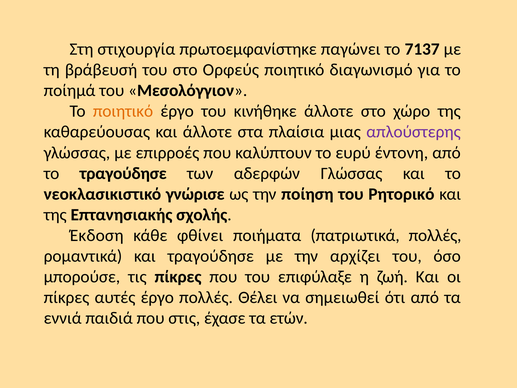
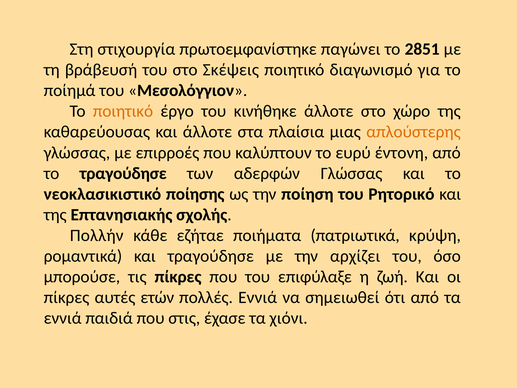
7137: 7137 -> 2851
Ορφεύς: Ορφεύς -> Σκέψεις
απλούστερης colour: purple -> orange
γνώρισε: γνώρισε -> ποίησης
Έκδοση: Έκδοση -> Πολλήν
φθίνει: φθίνει -> εζήταε
πατριωτικά πολλές: πολλές -> κρύψη
αυτές έργο: έργο -> ετών
πολλές Θέλει: Θέλει -> Εννιά
ετών: ετών -> χιόνι
